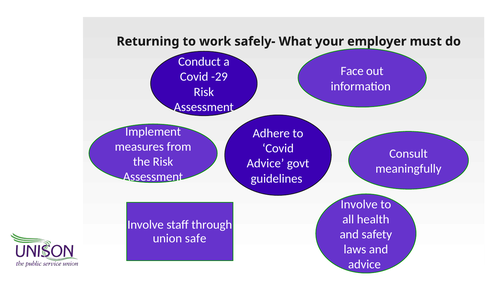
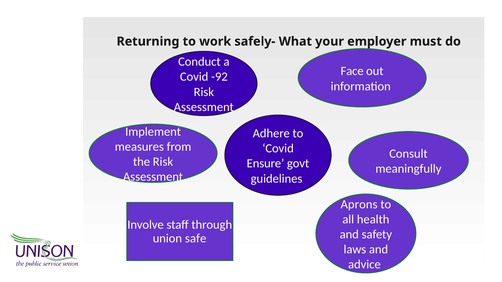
-29: -29 -> -92
Advice at (265, 164): Advice -> Ensure
Involve at (359, 205): Involve -> Aprons
